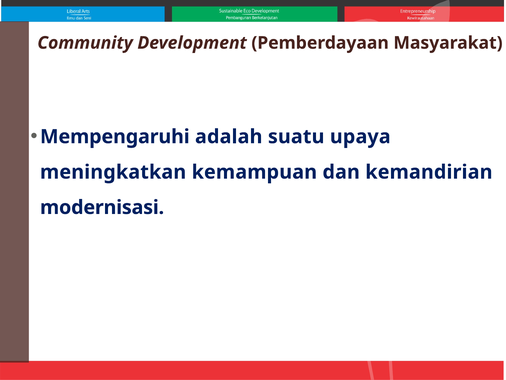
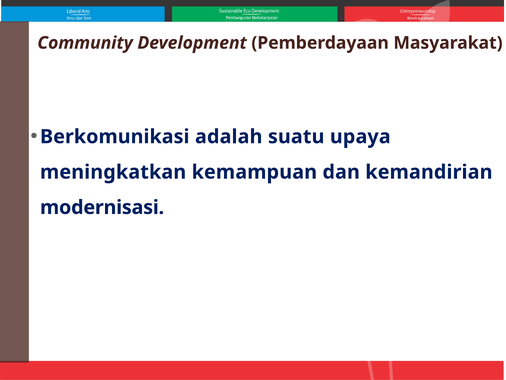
Mempengaruhi: Mempengaruhi -> Berkomunikasi
